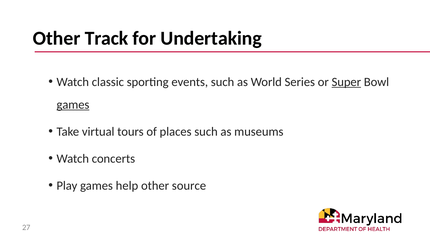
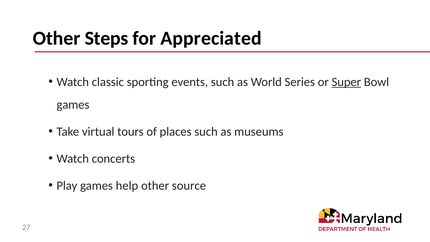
Track: Track -> Steps
Undertaking: Undertaking -> Appreciated
games at (73, 105) underline: present -> none
